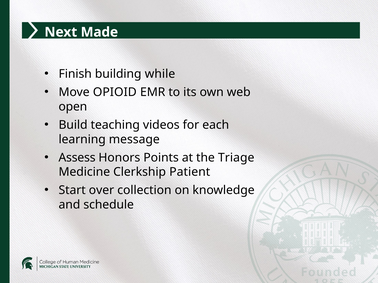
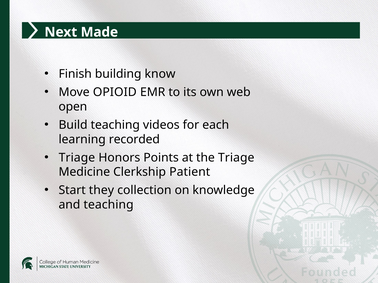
while: while -> know
message: message -> recorded
Assess at (77, 158): Assess -> Triage
over: over -> they
and schedule: schedule -> teaching
